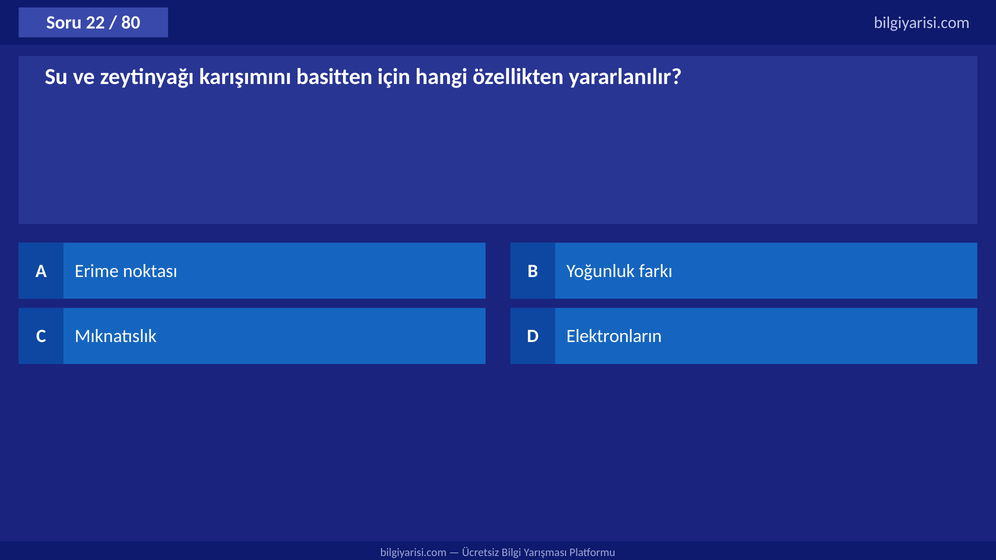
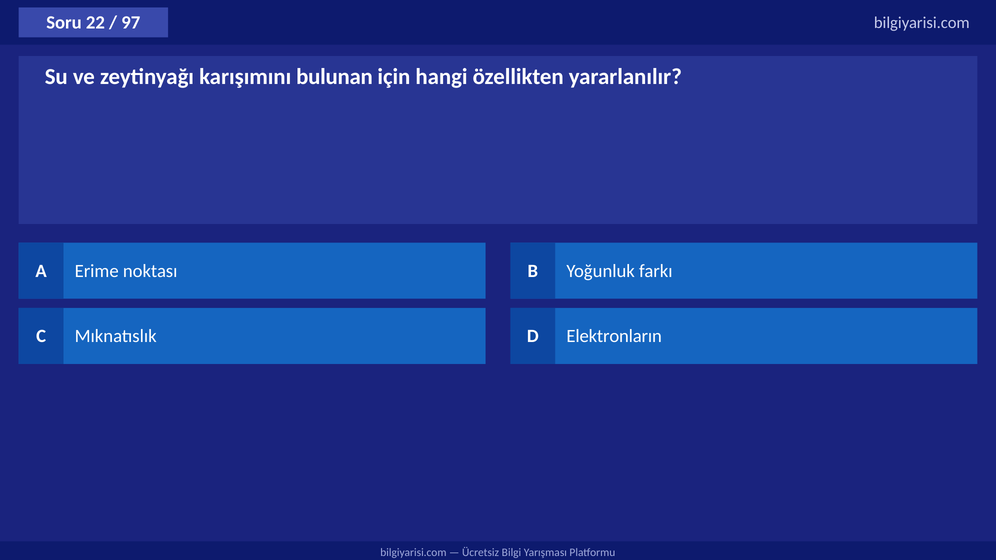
80: 80 -> 97
basitten: basitten -> bulunan
